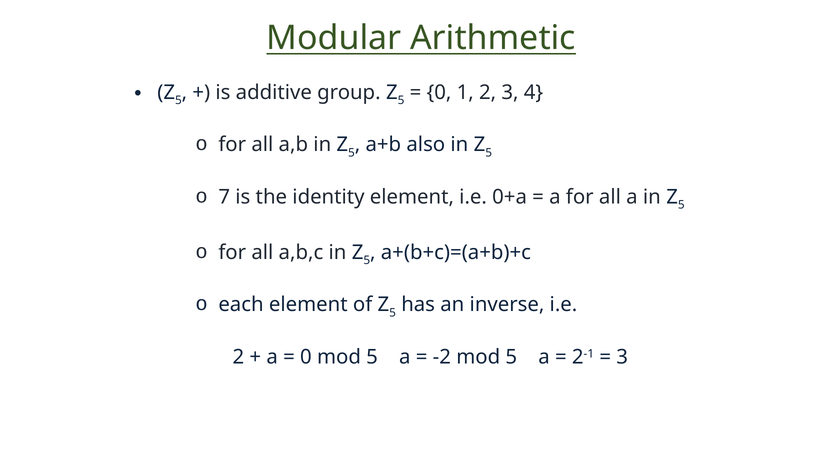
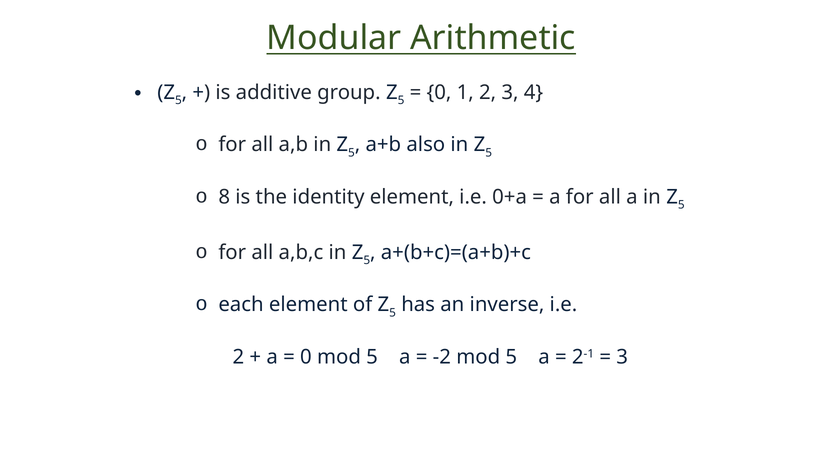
7: 7 -> 8
